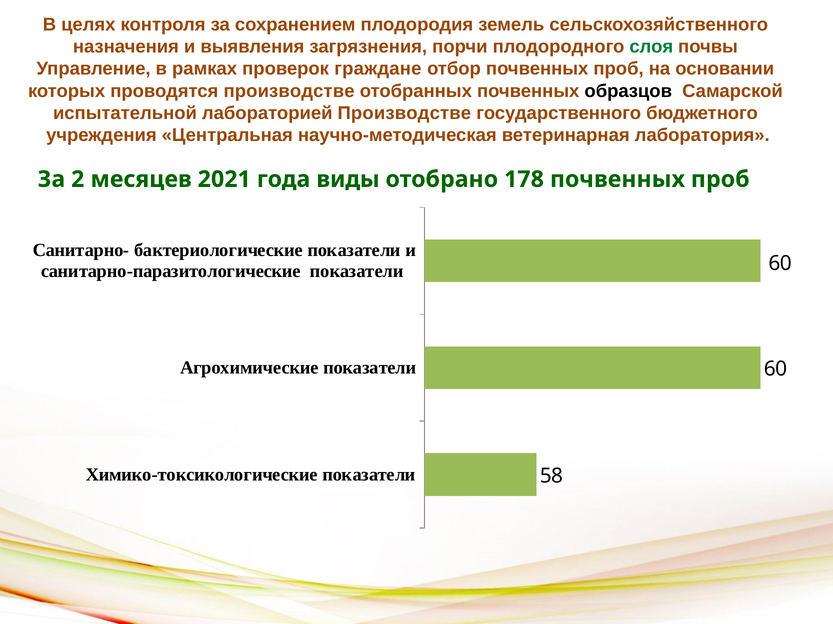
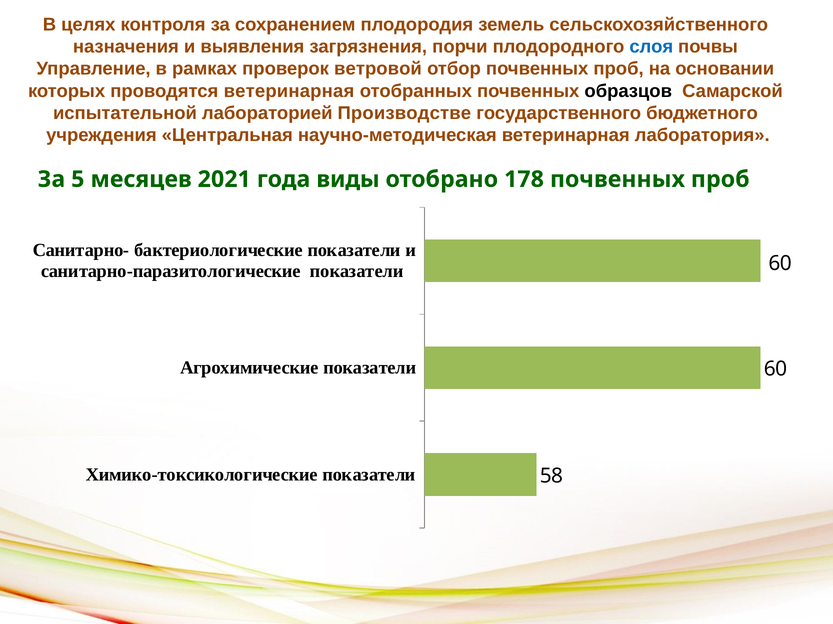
слоя colour: green -> blue
граждане: граждане -> ветровой
проводятся производстве: производстве -> ветеринарная
2: 2 -> 5
